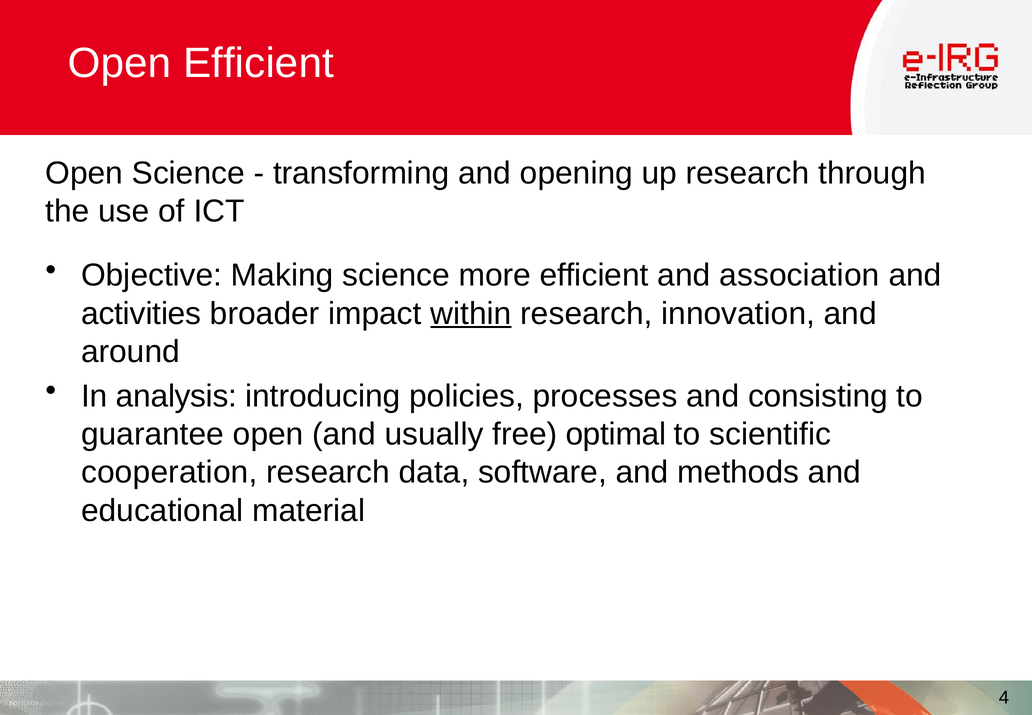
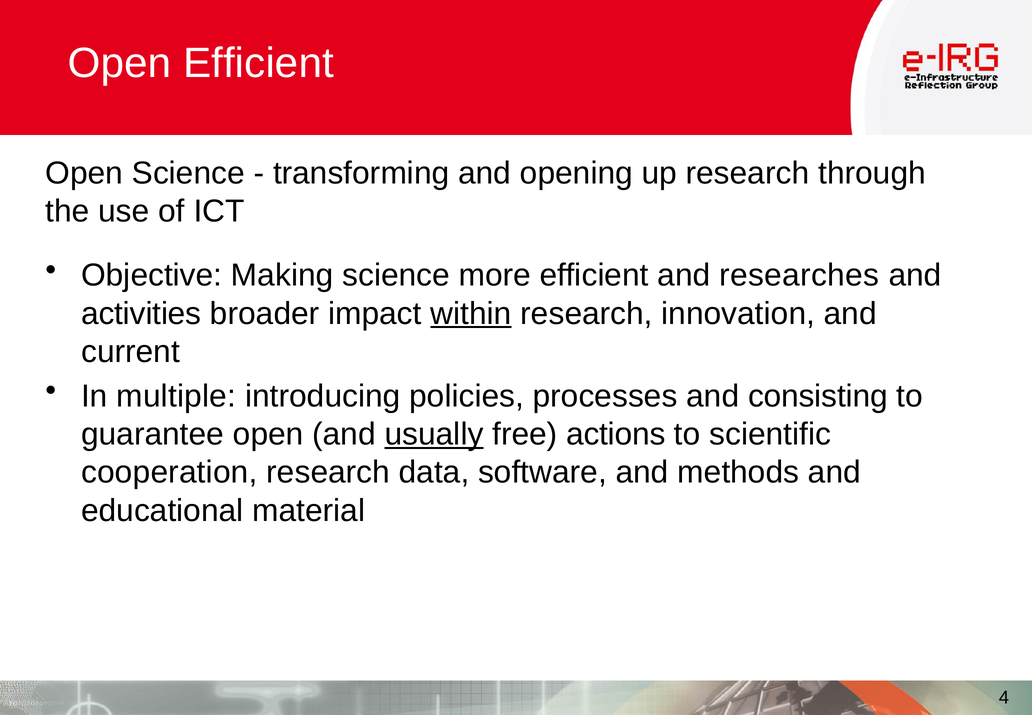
association: association -> researches
around: around -> current
analysis: analysis -> multiple
usually underline: none -> present
optimal: optimal -> actions
